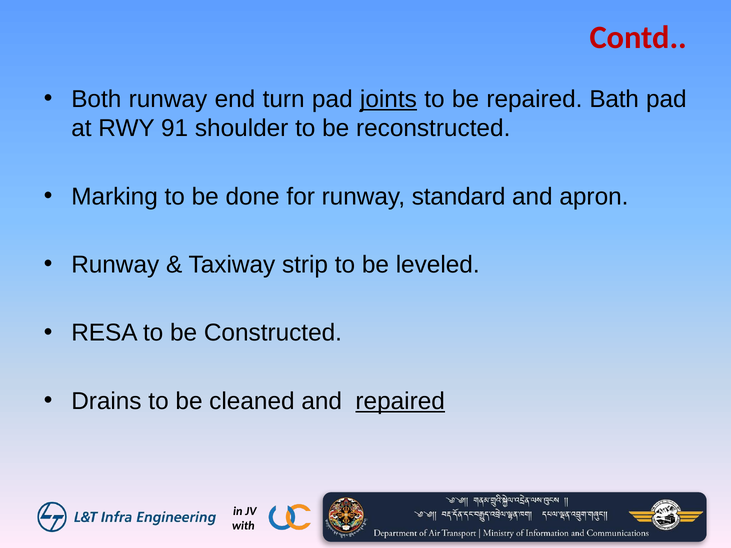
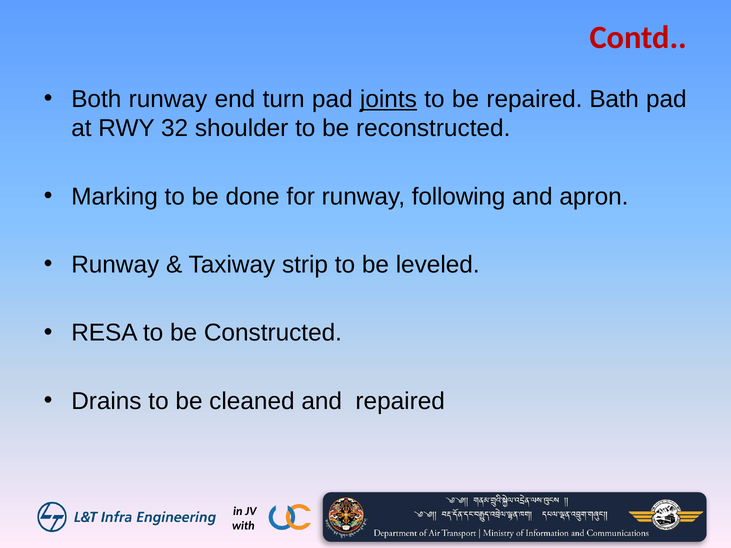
91: 91 -> 32
standard: standard -> following
repaired at (400, 401) underline: present -> none
